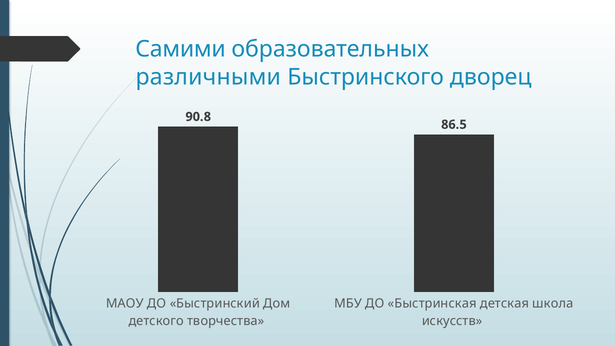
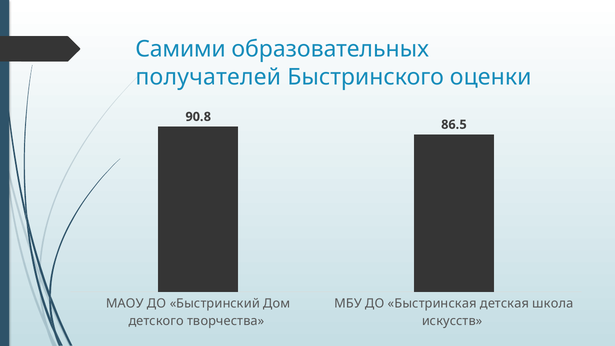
различными: различными -> получателей
дворец: дворец -> оценки
